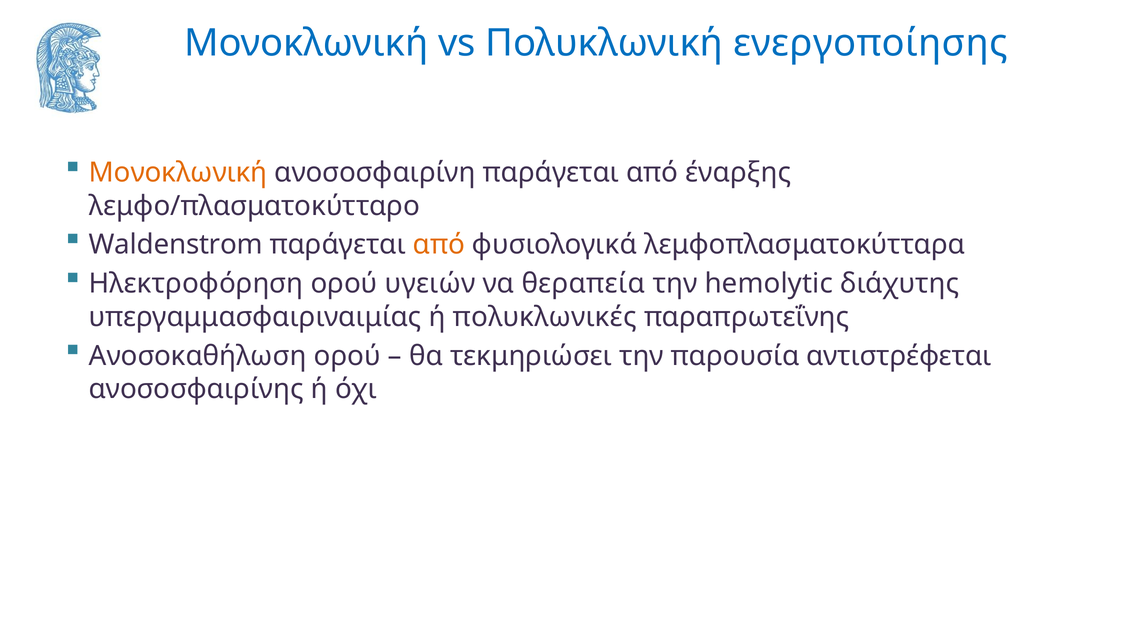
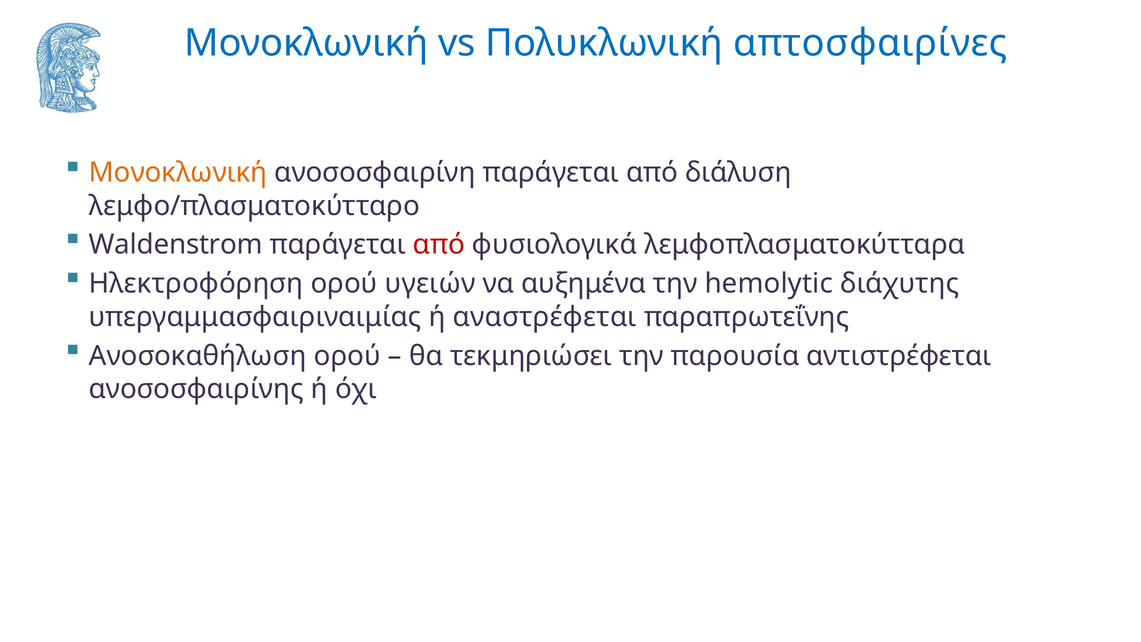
ενεργοποίησης: ενεργοποίησης -> απτοσφαιρίνες
έναρξης: έναρξης -> διάλυση
από at (439, 245) colour: orange -> red
θεραπεία: θεραπεία -> αυξημένα
πολυκλωνικές: πολυκλωνικές -> αναστρέφεται
